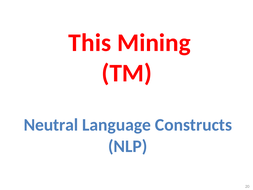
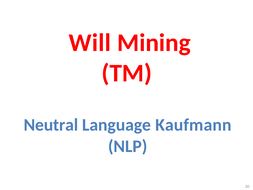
This: This -> Will
Constructs: Constructs -> Kaufmann
